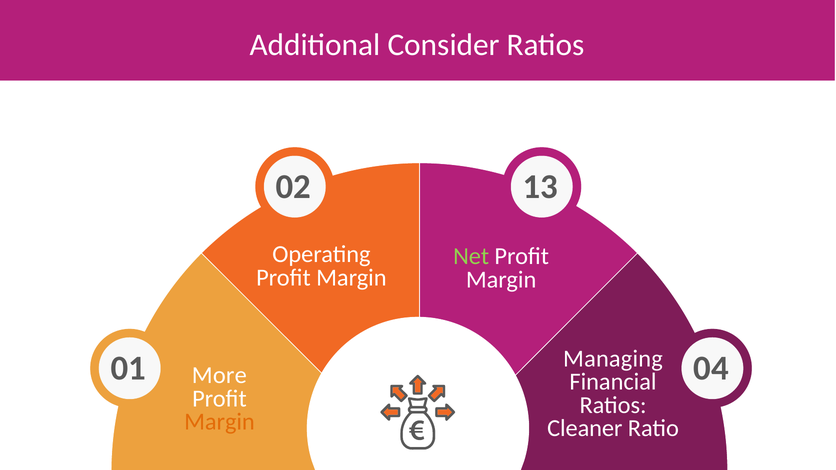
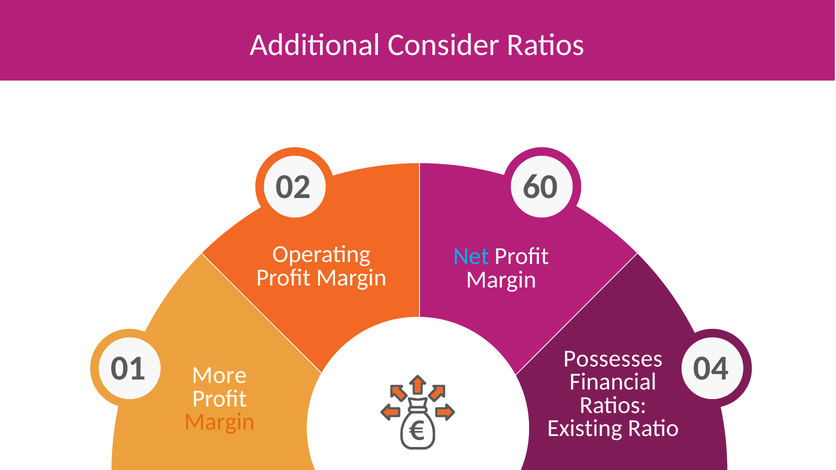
13: 13 -> 60
Net colour: light green -> light blue
Managing: Managing -> Possesses
Cleaner: Cleaner -> Existing
